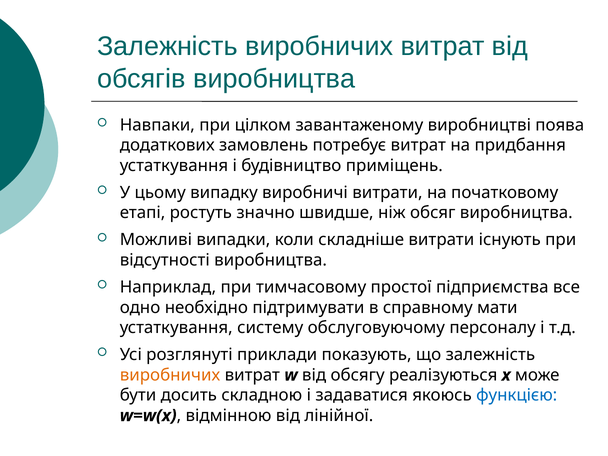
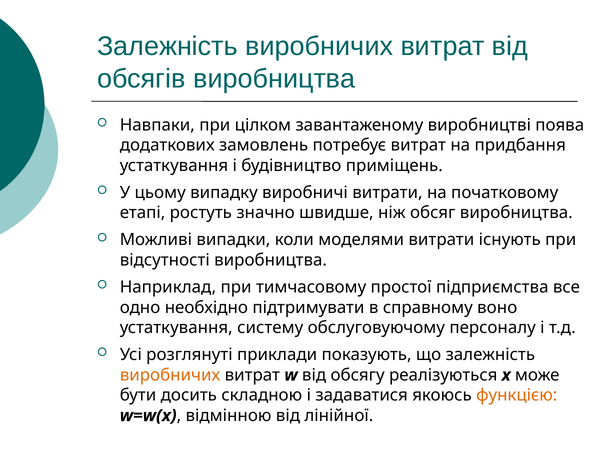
складніше: складніше -> моделями
мати: мати -> воно
функцією colour: blue -> orange
